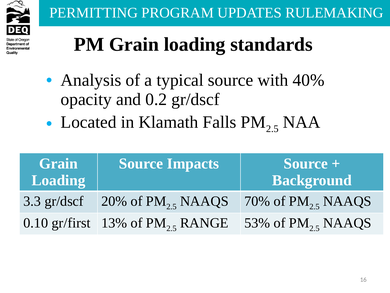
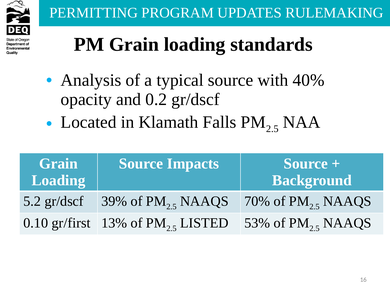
3.3: 3.3 -> 5.2
20%: 20% -> 39%
RANGE: RANGE -> LISTED
